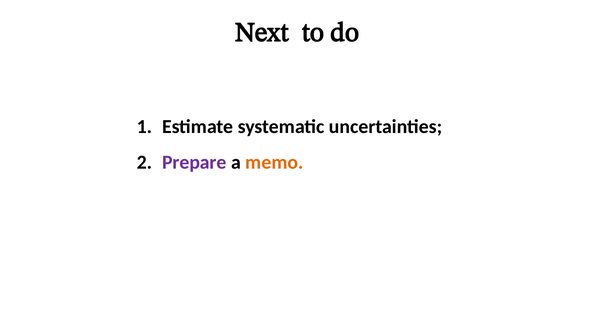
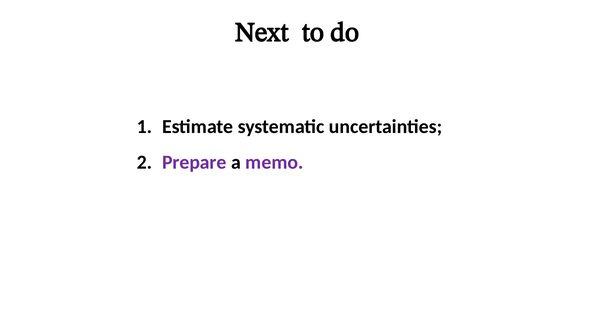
memo colour: orange -> purple
